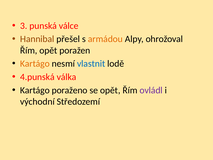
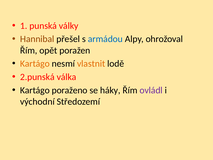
3: 3 -> 1
válce: válce -> války
armádou colour: orange -> blue
vlastnit colour: blue -> orange
4.punská: 4.punská -> 2.punská
se opět: opět -> háky
